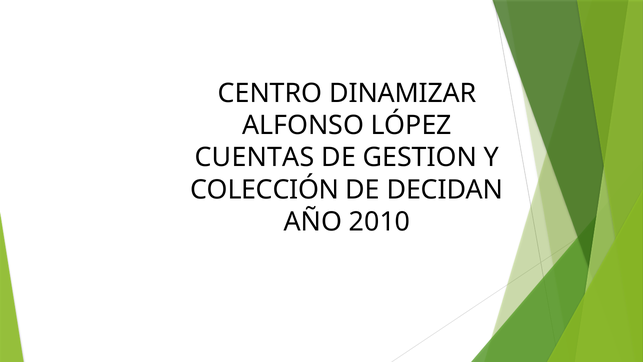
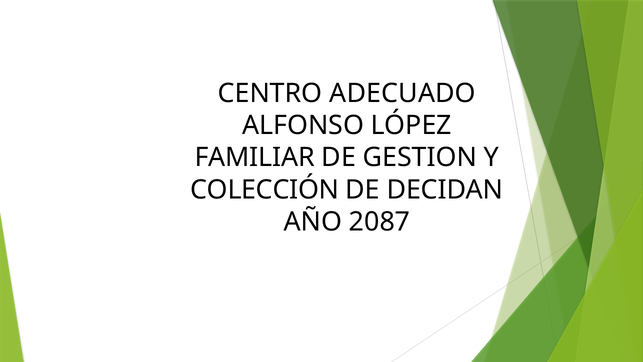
DINAMIZAR: DINAMIZAR -> ADECUADO
CUENTAS: CUENTAS -> FAMILIAR
2010: 2010 -> 2087
